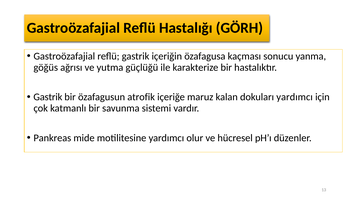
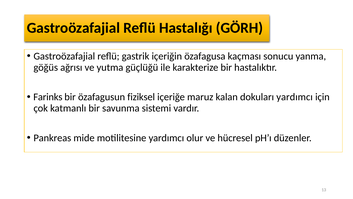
Gastrik at (48, 97): Gastrik -> Farinks
atrofik: atrofik -> fiziksel
